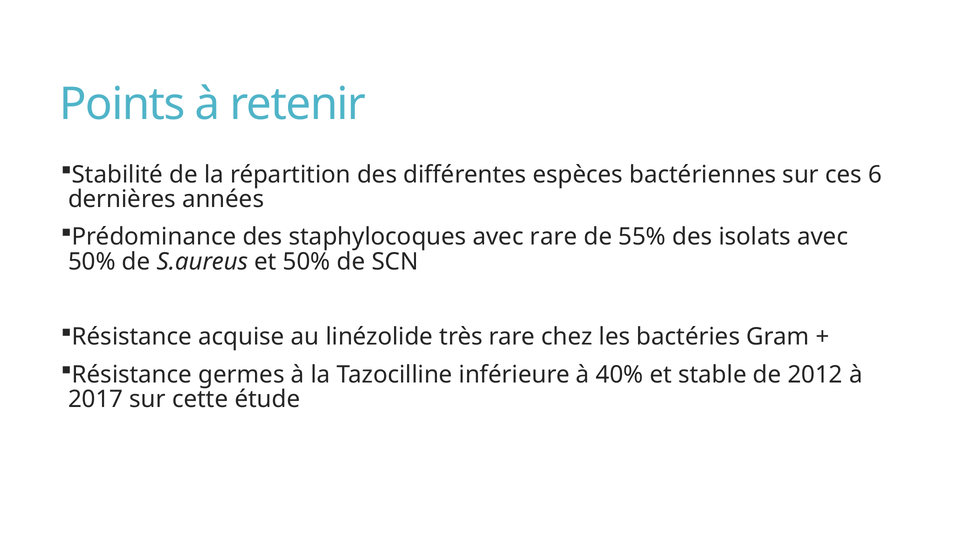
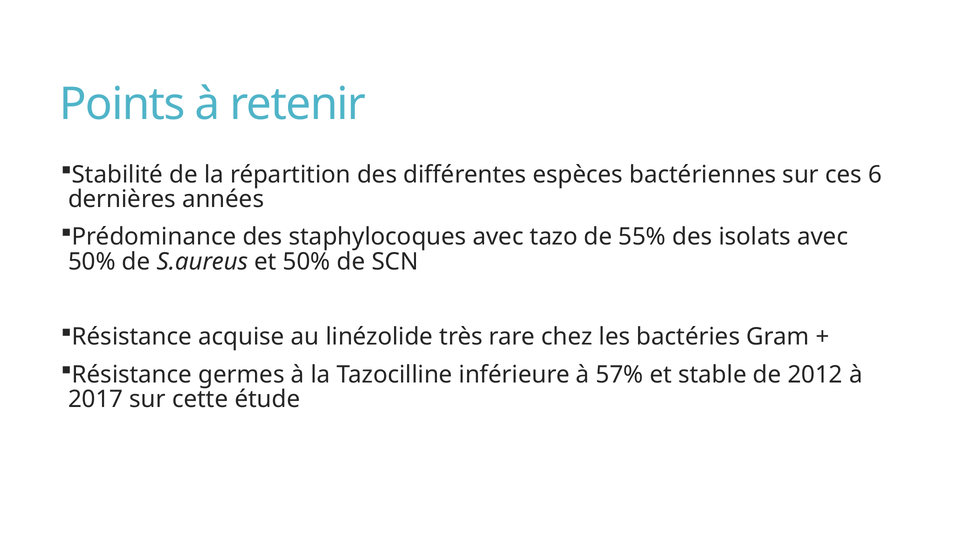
avec rare: rare -> tazo
40%: 40% -> 57%
